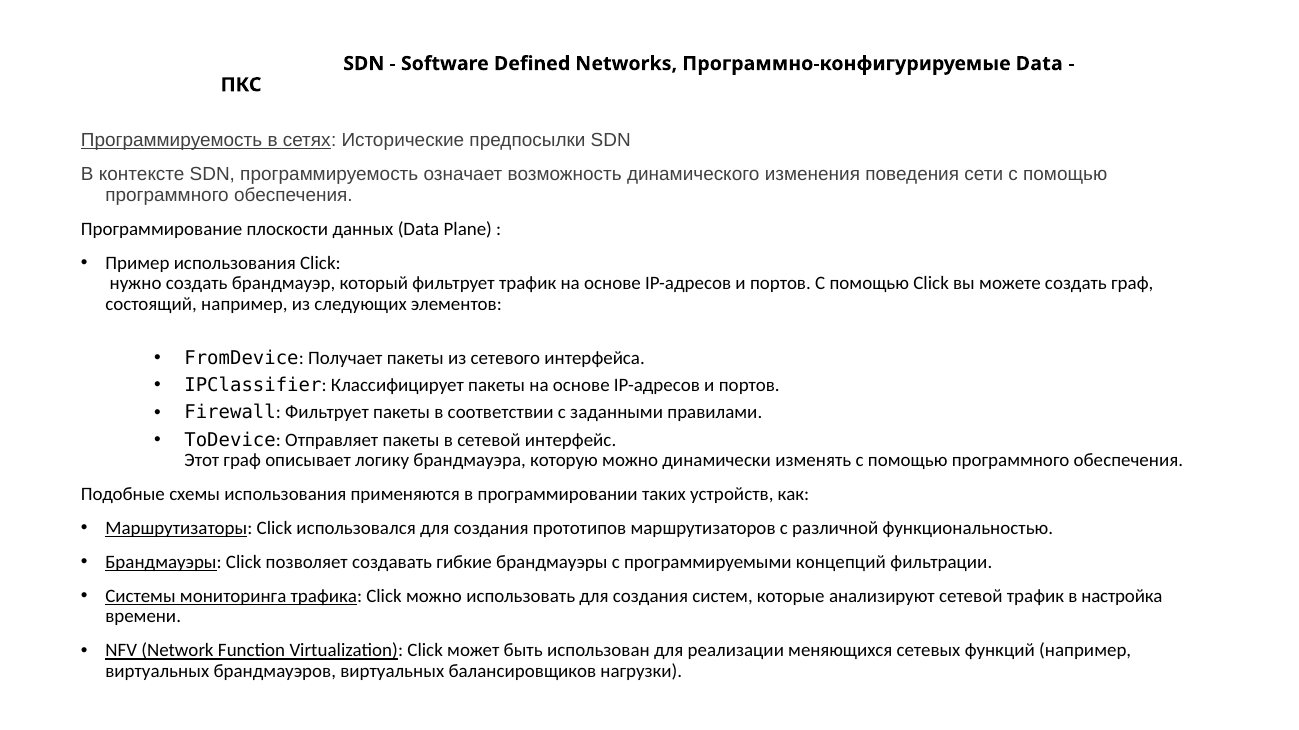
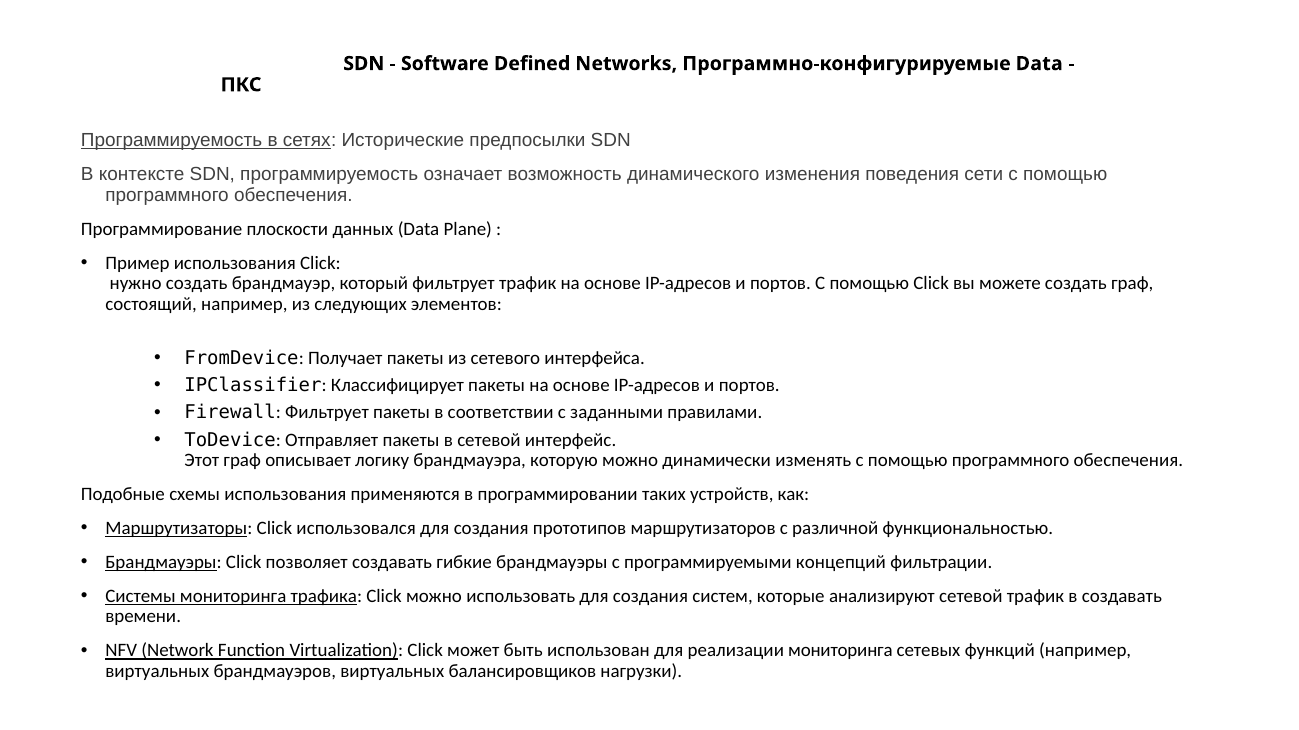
в настройка: настройка -> создавать
реализации меняющихся: меняющихся -> мониторинга
